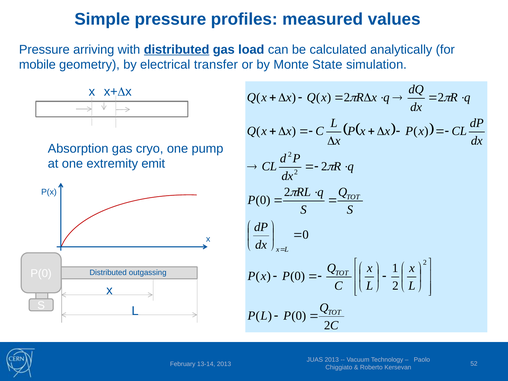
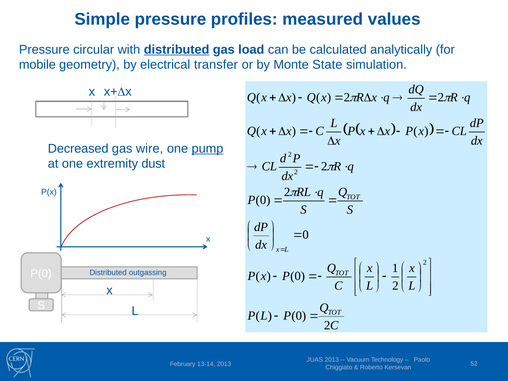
arriving: arriving -> circular
Absorption: Absorption -> Decreased
cryo: cryo -> wire
pump underline: none -> present
emit: emit -> dust
